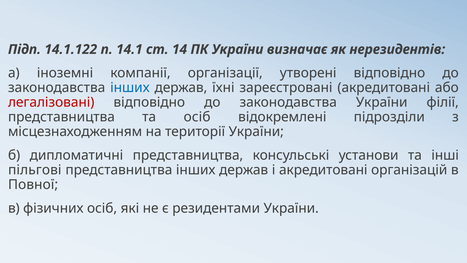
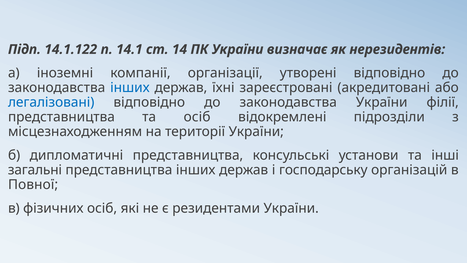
легалізовані colour: red -> blue
пільгові: пільгові -> загальні
і акредитовані: акредитовані -> господарську
